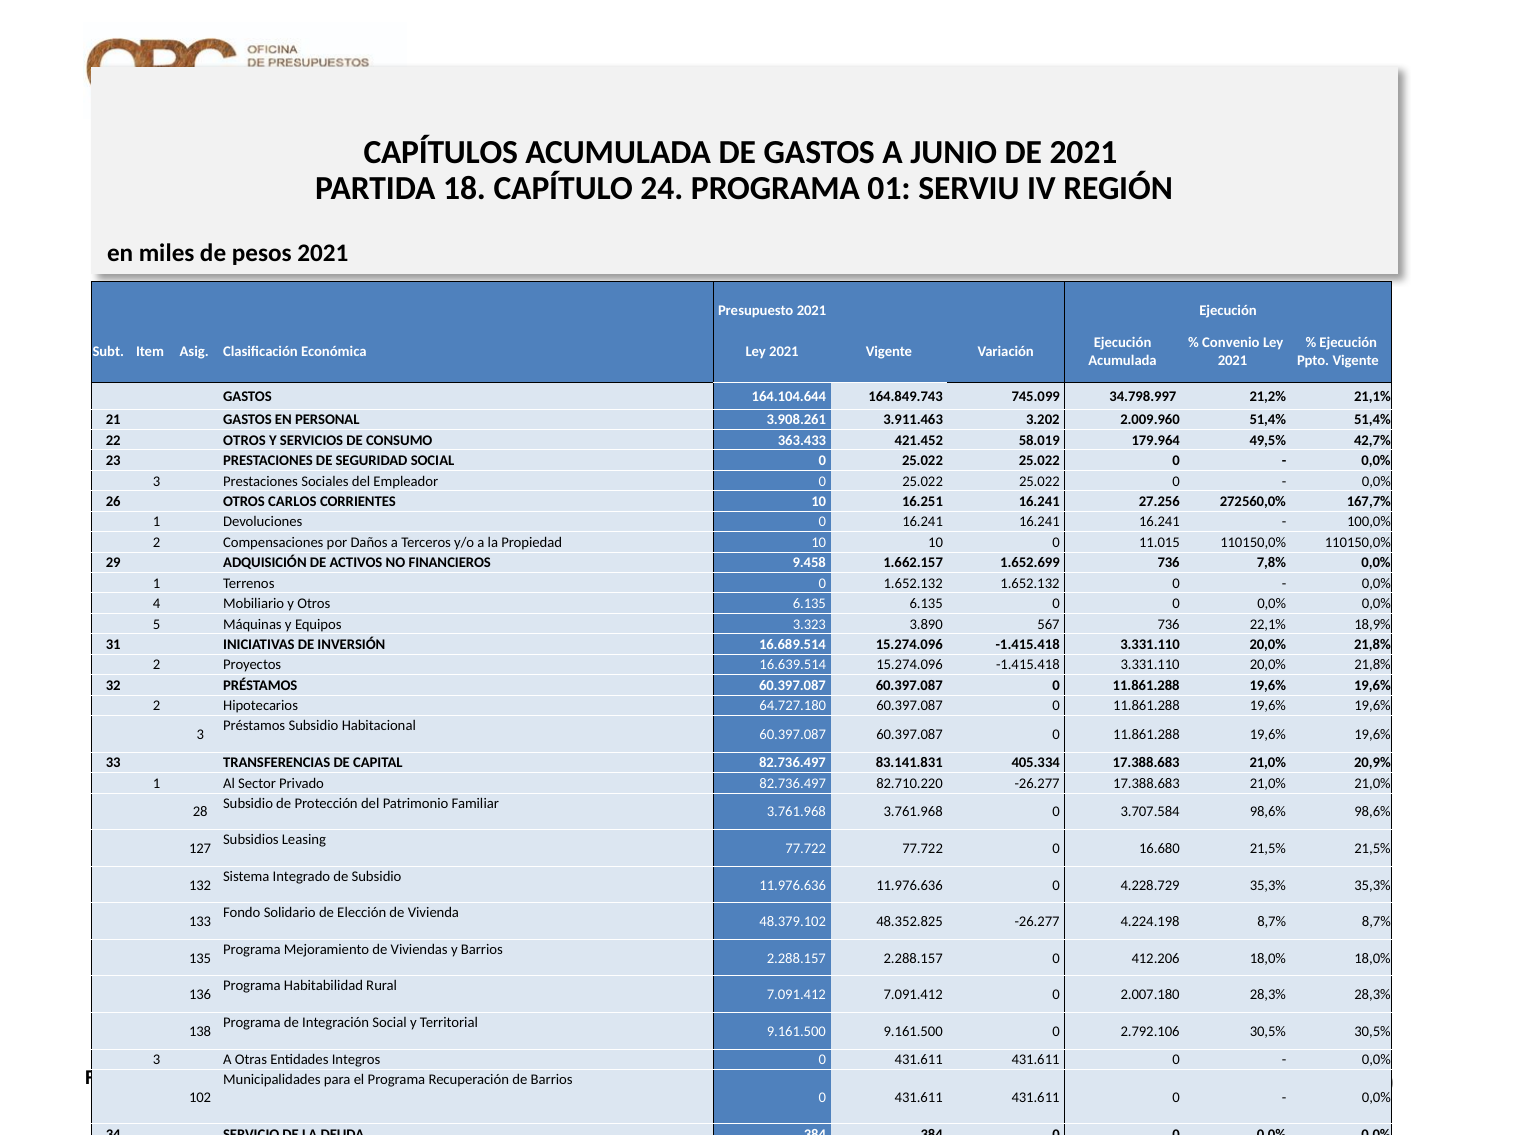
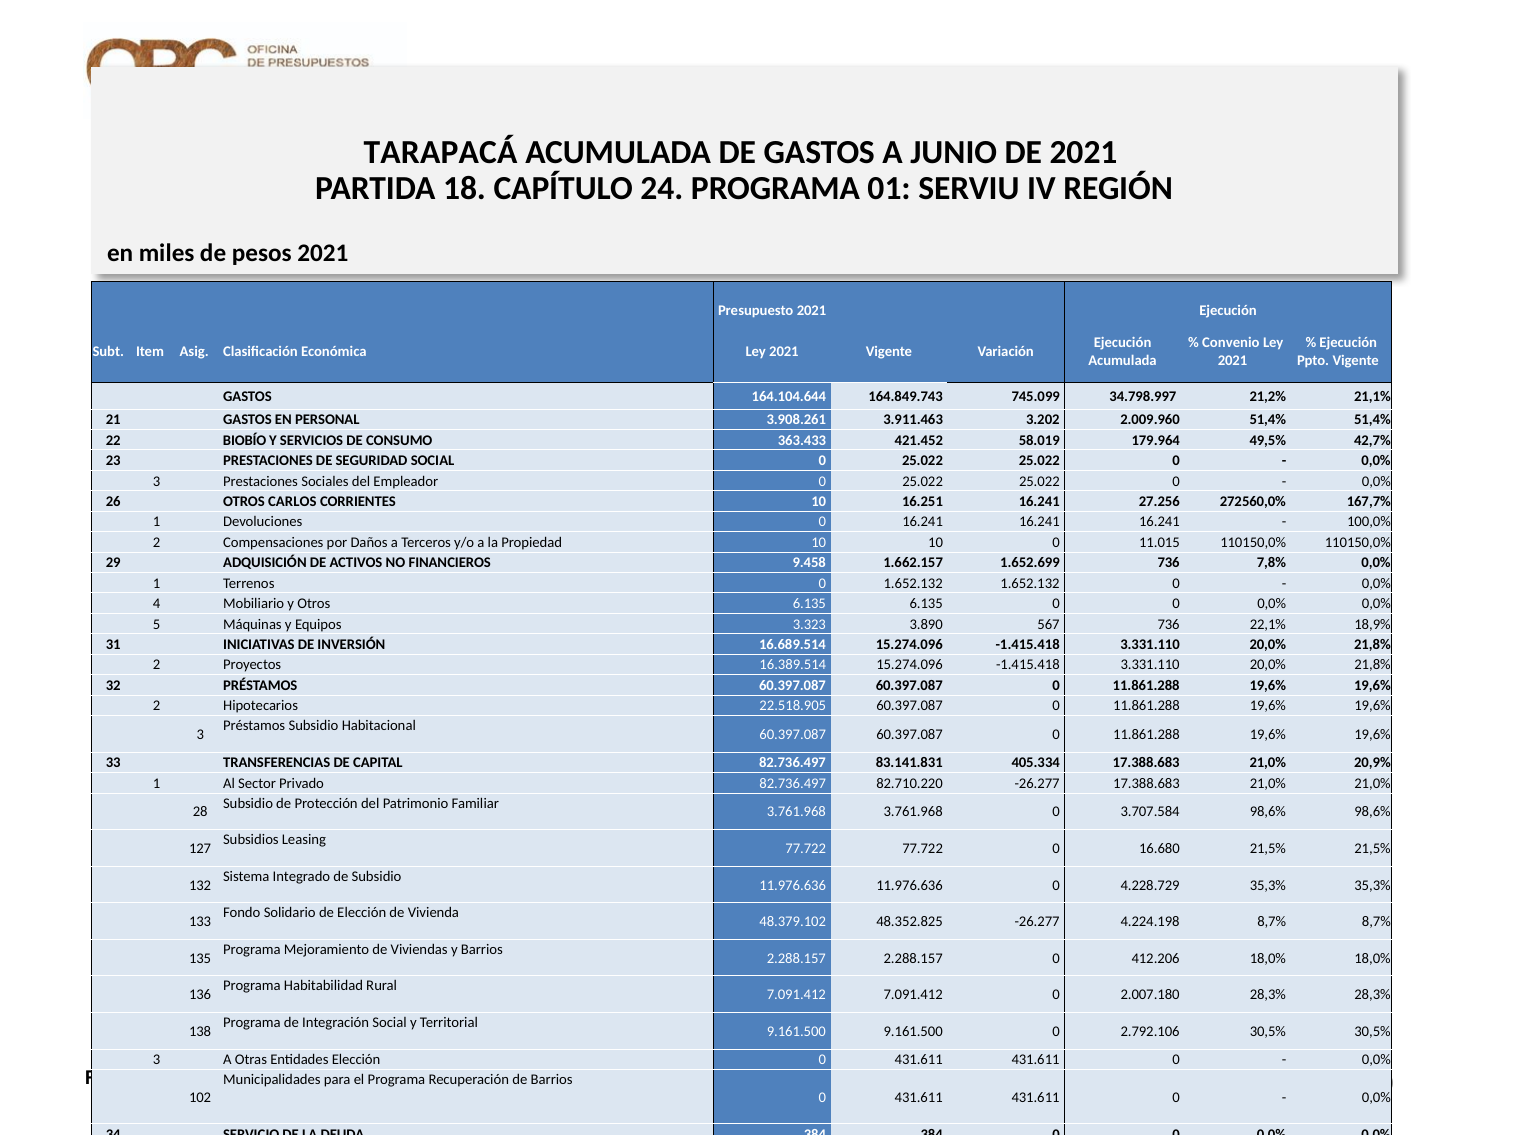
CAPÍTULOS: CAPÍTULOS -> TARAPACÁ
22 OTROS: OTROS -> BIOBÍO
16.639.514: 16.639.514 -> 16.389.514
64.727.180: 64.727.180 -> 22.518.905
Entidades Integros: Integros -> Elección
